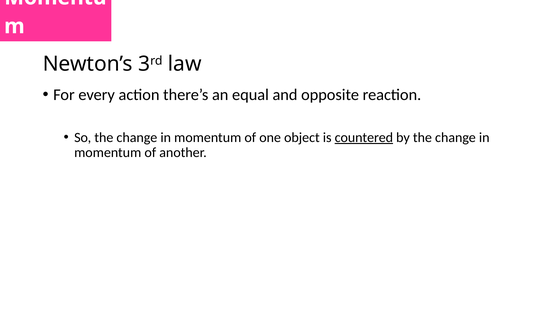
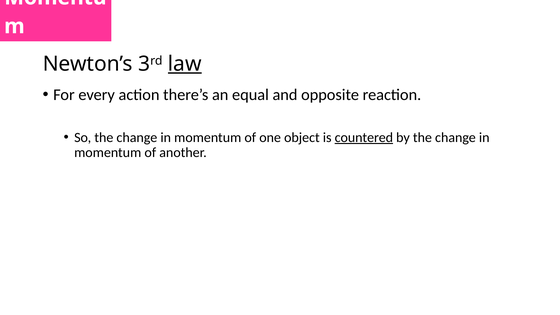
law underline: none -> present
